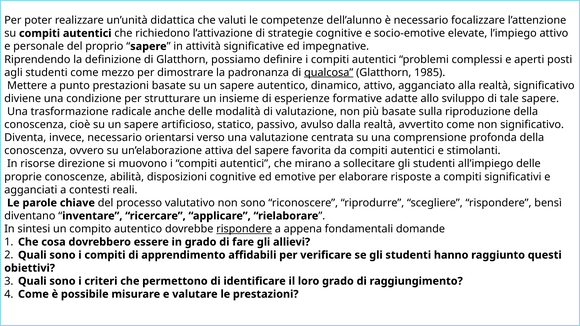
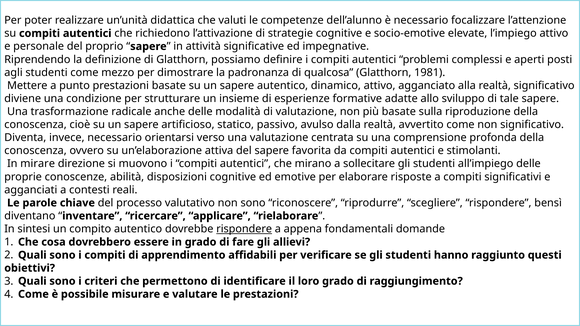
qualcosa underline: present -> none
1985: 1985 -> 1981
risorse: risorse -> mirare
